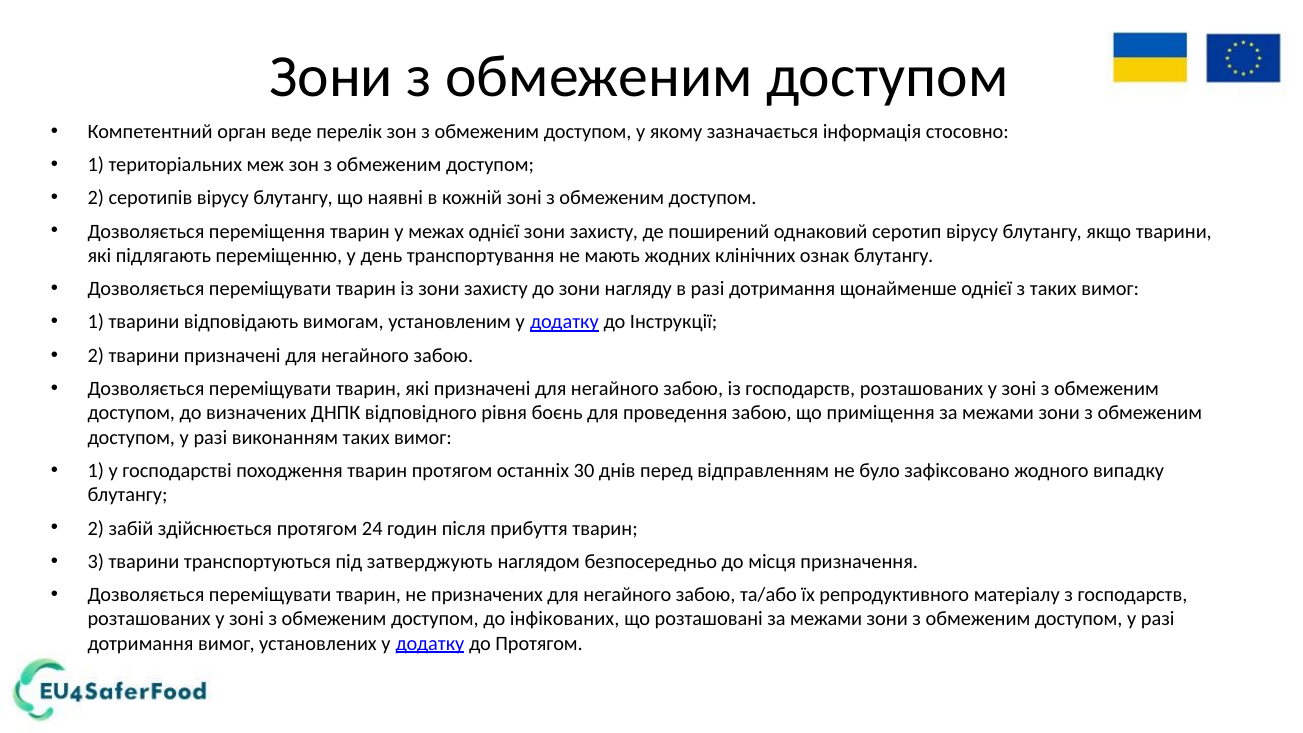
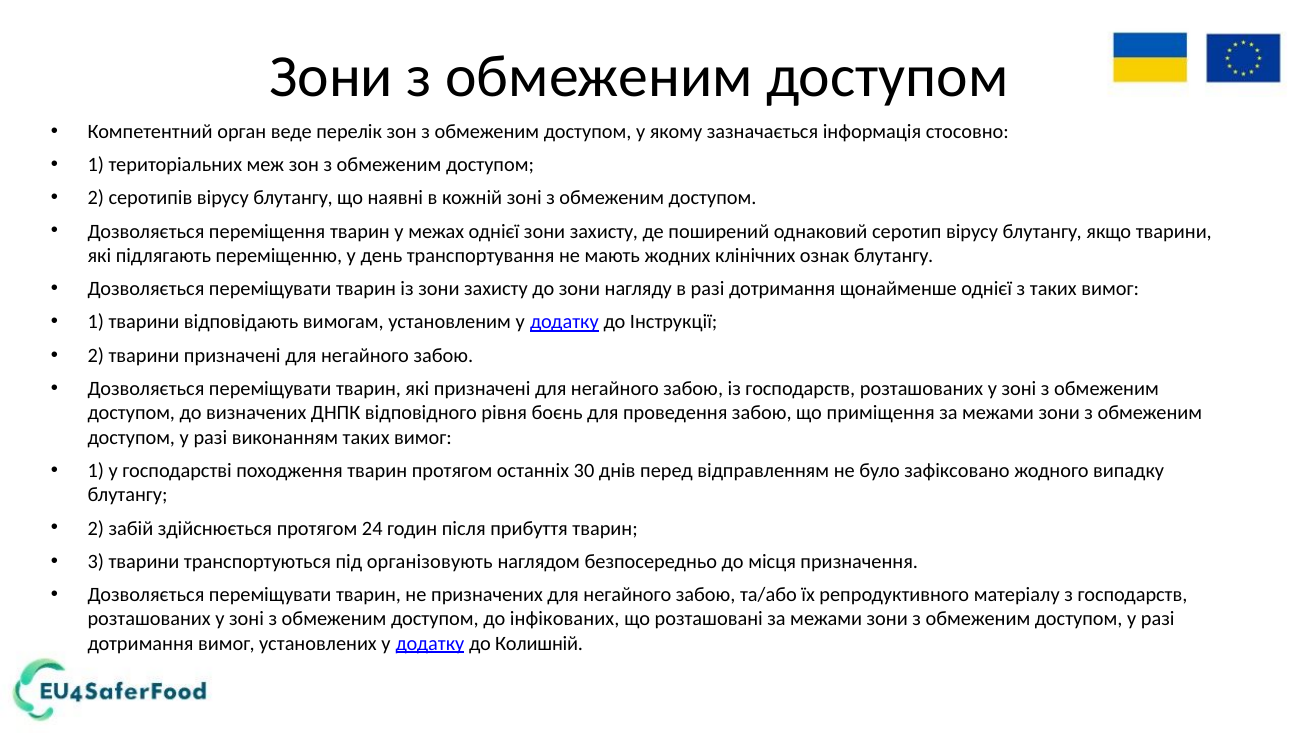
затверджують: затверджують -> організовують
до Протягом: Протягом -> Колишній
